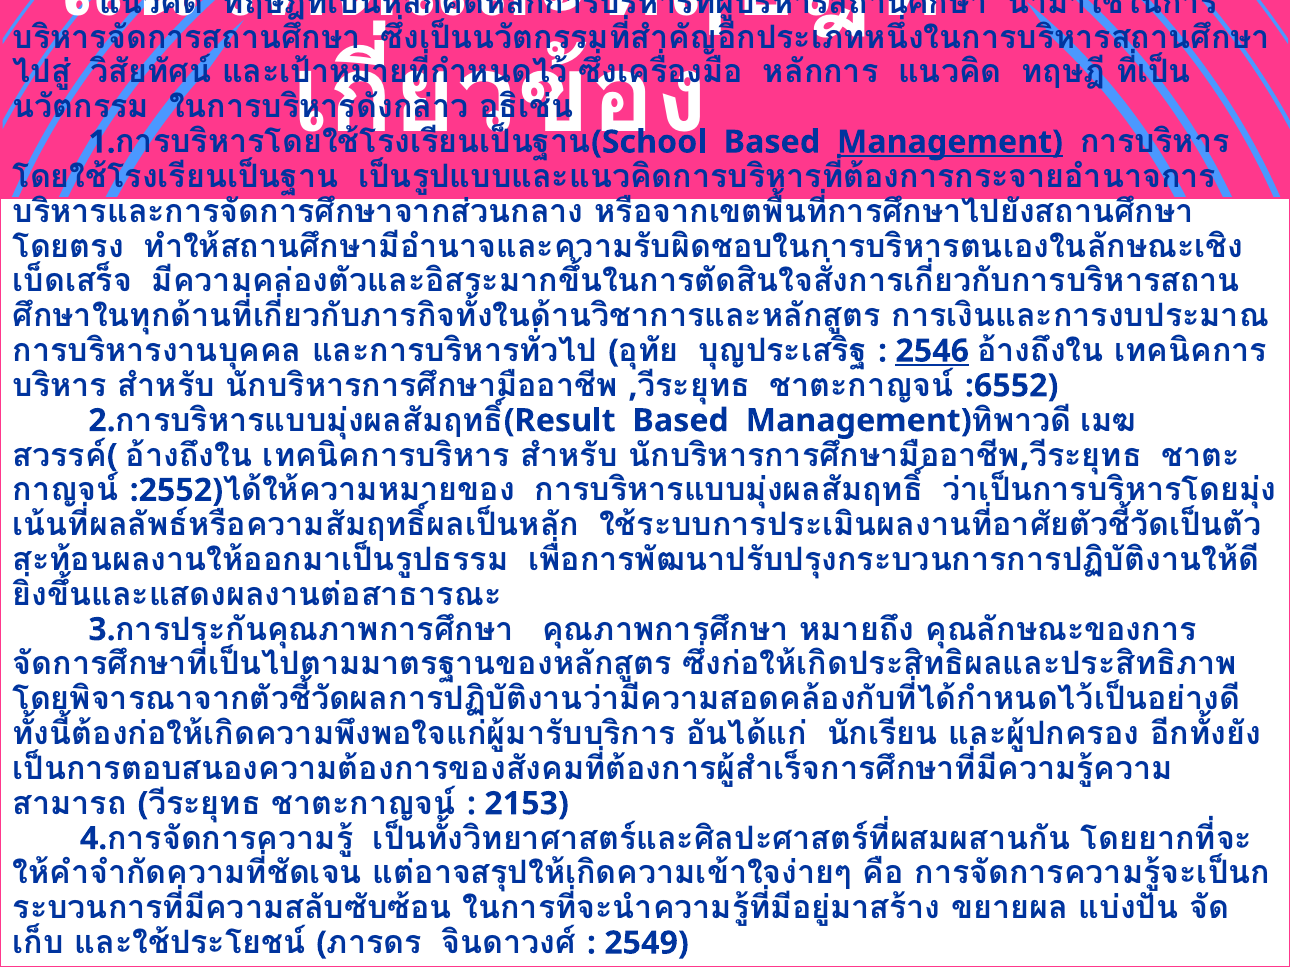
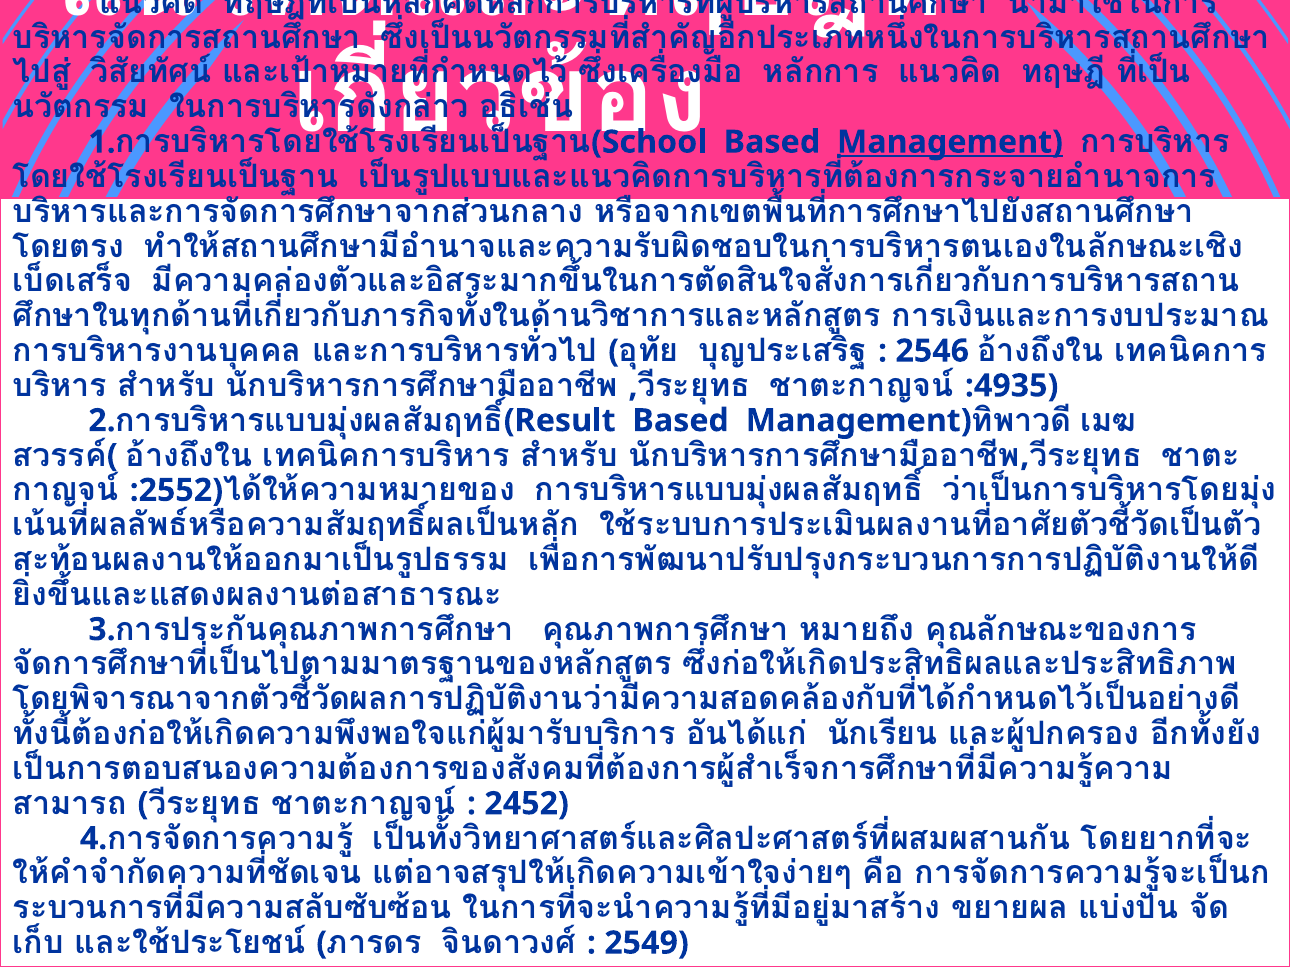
2546 underline: present -> none
:6552: :6552 -> :4935
2153: 2153 -> 2452
